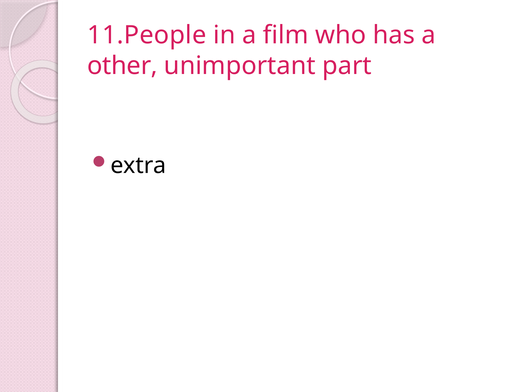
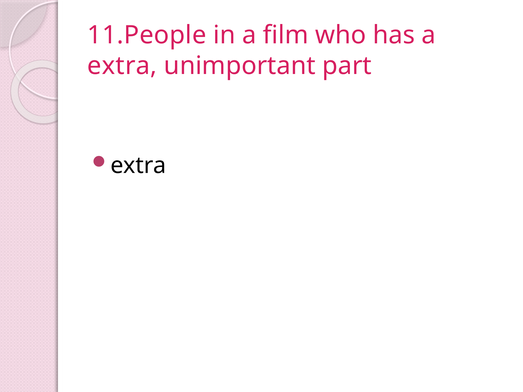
other at (122, 66): other -> extra
